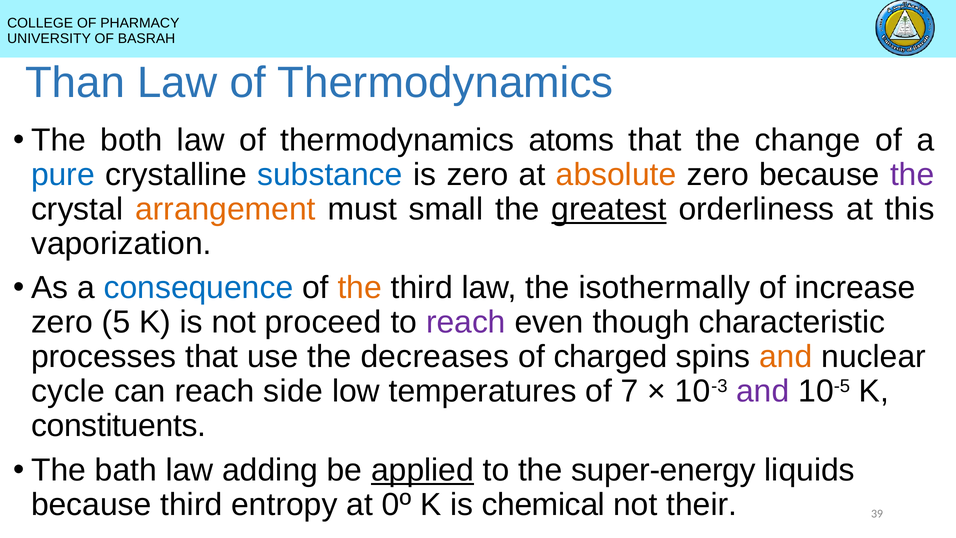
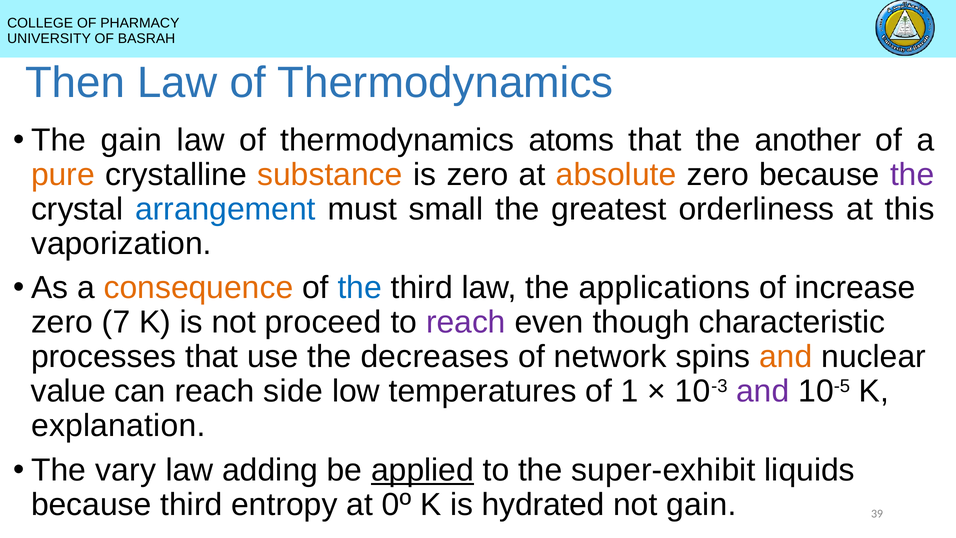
Than: Than -> Then
The both: both -> gain
change: change -> another
pure colour: blue -> orange
substance colour: blue -> orange
arrangement colour: orange -> blue
greatest underline: present -> none
consequence colour: blue -> orange
the at (360, 288) colour: orange -> blue
isothermally: isothermally -> applications
5: 5 -> 7
charged: charged -> network
cycle: cycle -> value
7: 7 -> 1
constituents: constituents -> explanation
bath: bath -> vary
super-energy: super-energy -> super-exhibit
chemical: chemical -> hydrated
not their: their -> gain
